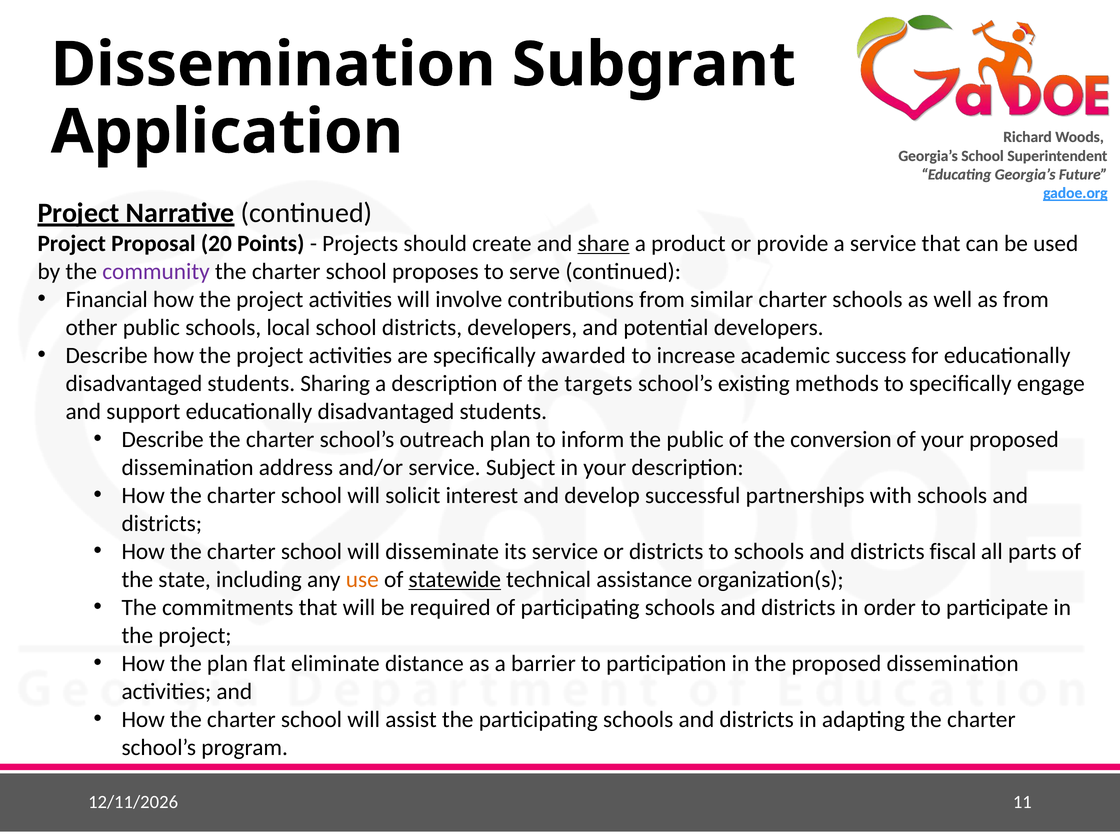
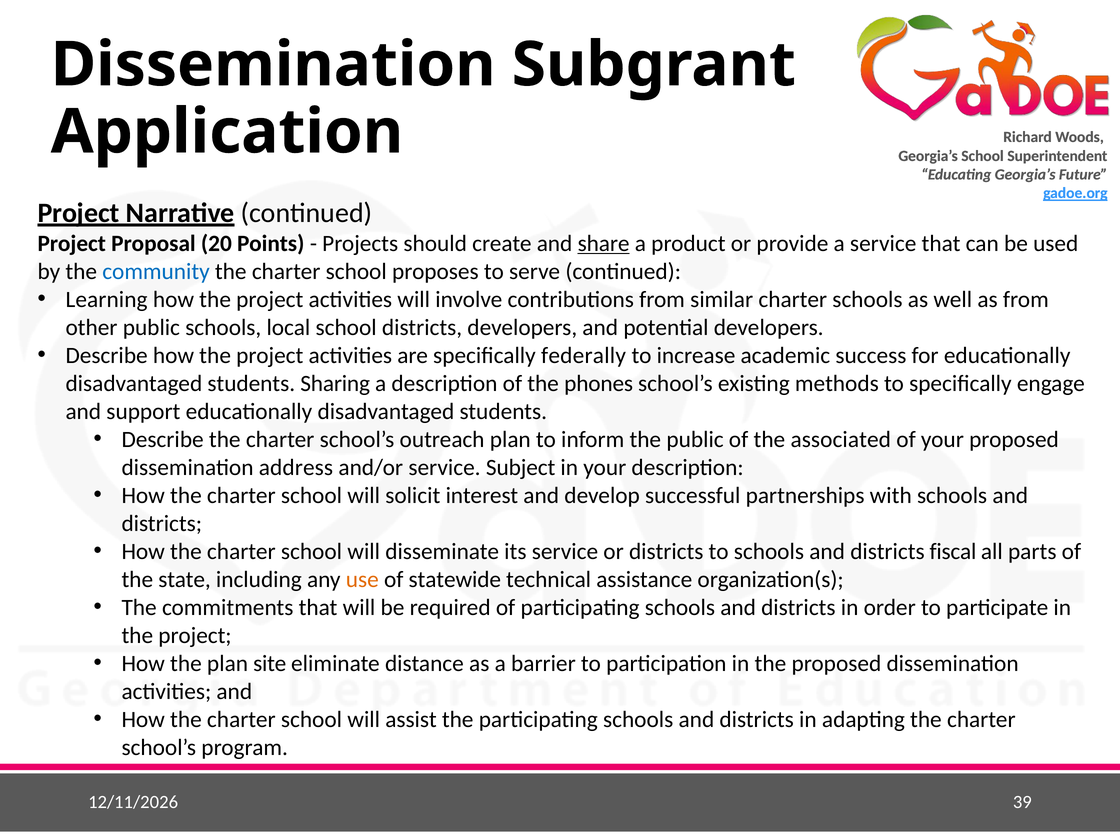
community colour: purple -> blue
Financial: Financial -> Learning
awarded: awarded -> federally
targets: targets -> phones
conversion: conversion -> associated
statewide underline: present -> none
flat: flat -> site
11: 11 -> 39
